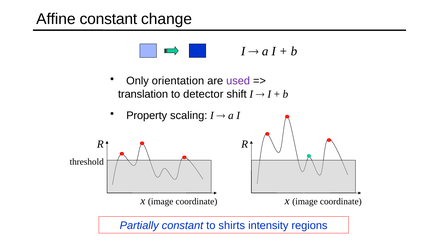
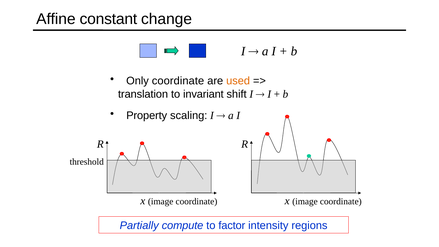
Only orientation: orientation -> coordinate
used colour: purple -> orange
detector: detector -> invariant
Partially constant: constant -> compute
shirts: shirts -> factor
